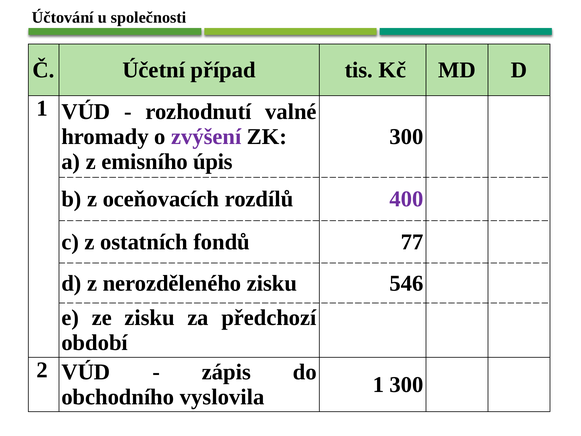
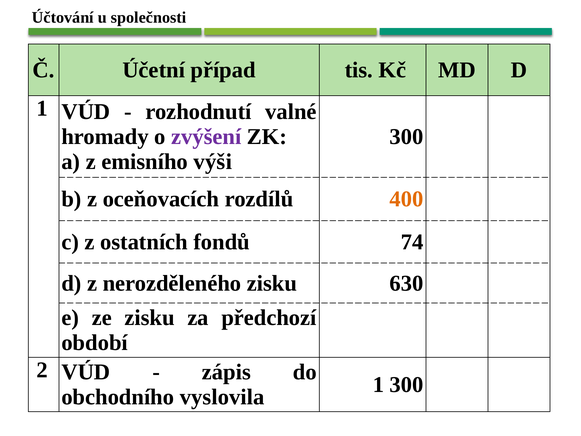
úpis: úpis -> výši
400 colour: purple -> orange
77: 77 -> 74
546: 546 -> 630
